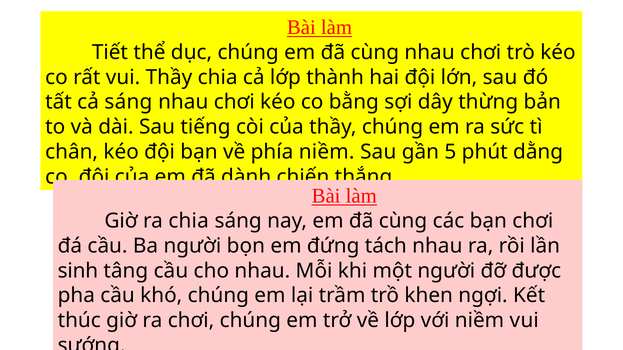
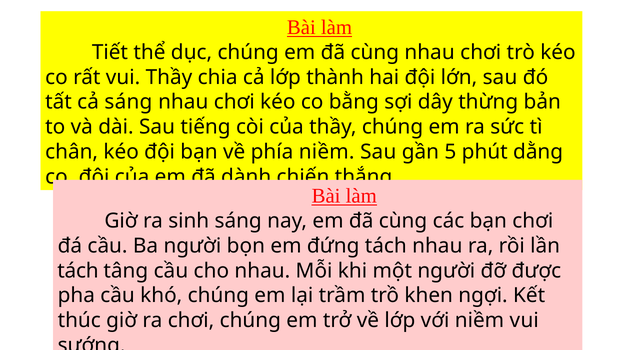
ra chia: chia -> sinh
sinh at (78, 271): sinh -> tách
